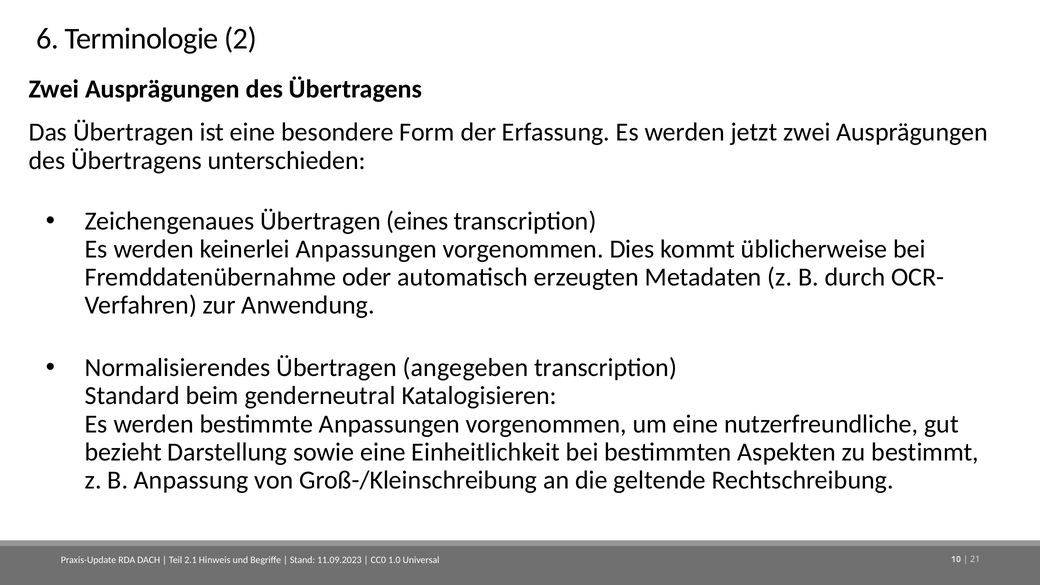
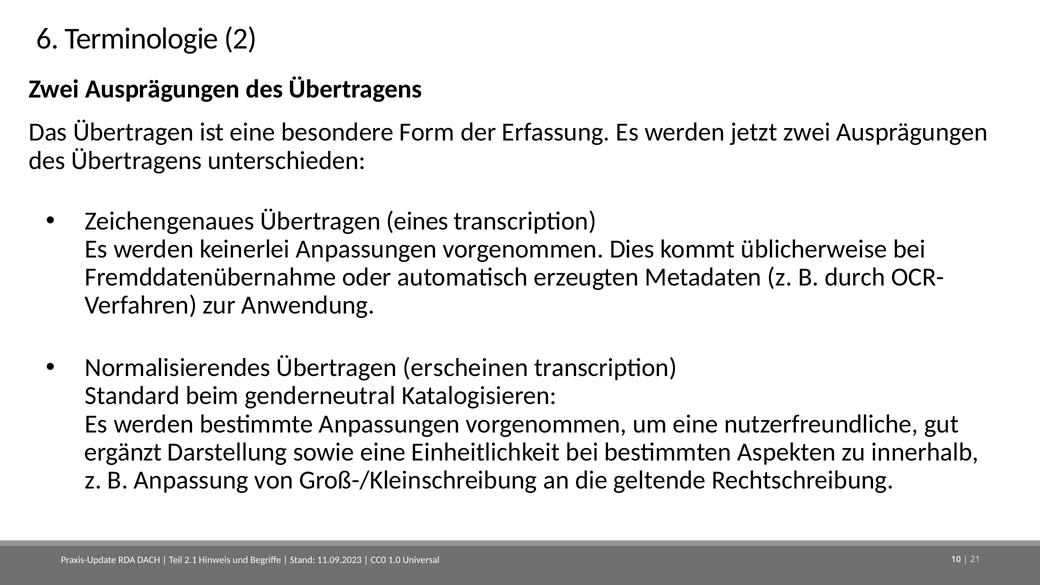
angegeben: angegeben -> erscheinen
bezieht: bezieht -> ergänzt
bestimmt: bestimmt -> innerhalb
